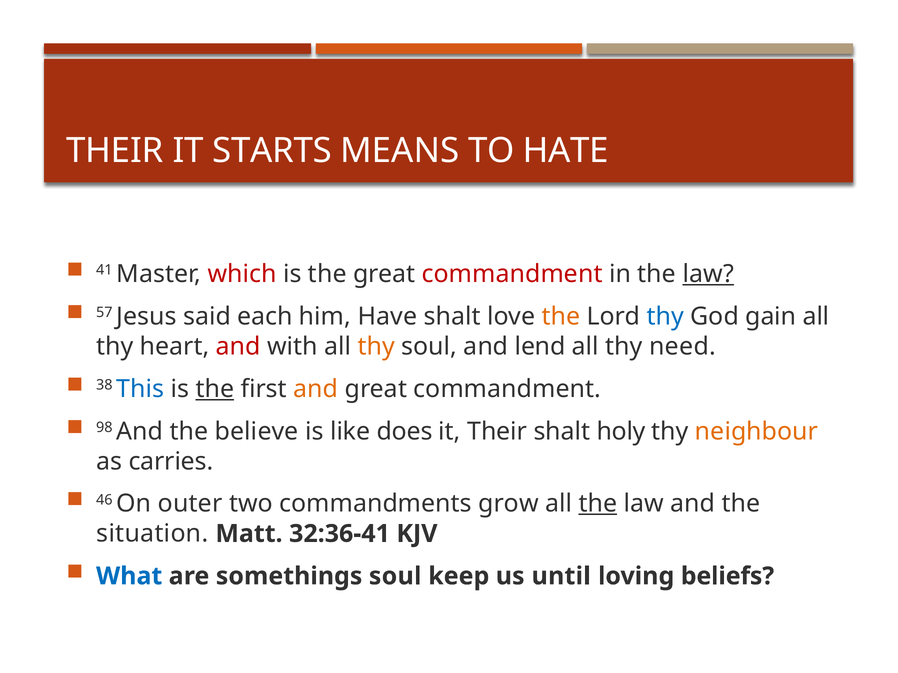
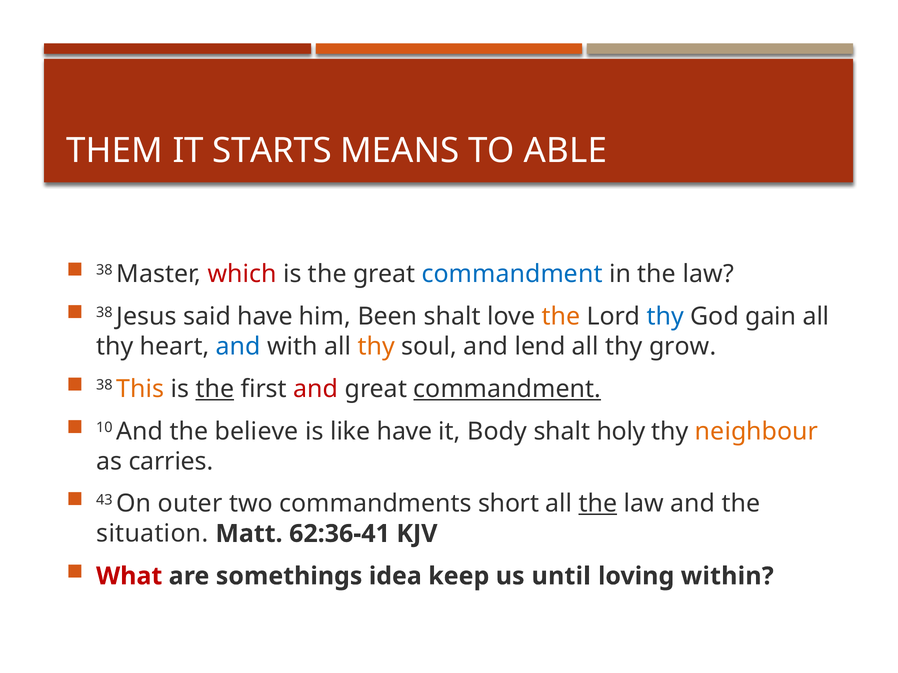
THEIR at (115, 151): THEIR -> THEM
HATE: HATE -> ABLE
41 at (104, 270): 41 -> 38
commandment at (512, 274) colour: red -> blue
law at (708, 274) underline: present -> none
57 at (104, 313): 57 -> 38
said each: each -> have
Have: Have -> Been
and at (238, 347) colour: red -> blue
need: need -> grow
This colour: blue -> orange
and at (316, 389) colour: orange -> red
commandment at (507, 389) underline: none -> present
98: 98 -> 10
like does: does -> have
it Their: Their -> Body
46: 46 -> 43
grow: grow -> short
32:36-41: 32:36-41 -> 62:36-41
What colour: blue -> red
somethings soul: soul -> idea
beliefs: beliefs -> within
